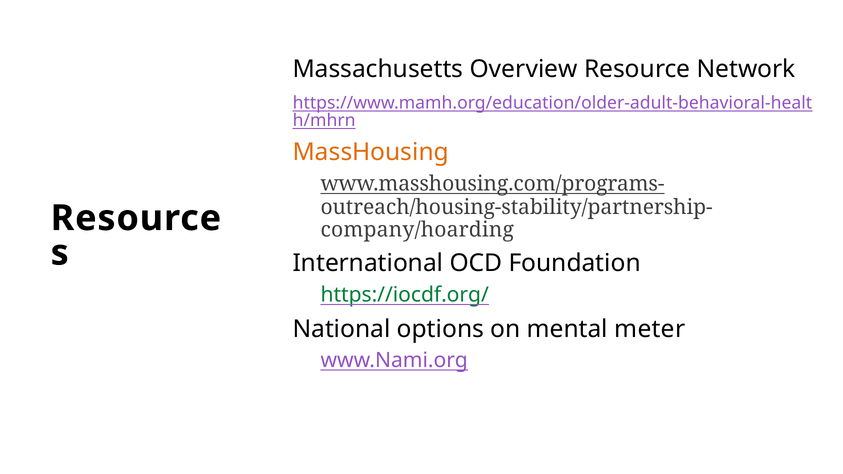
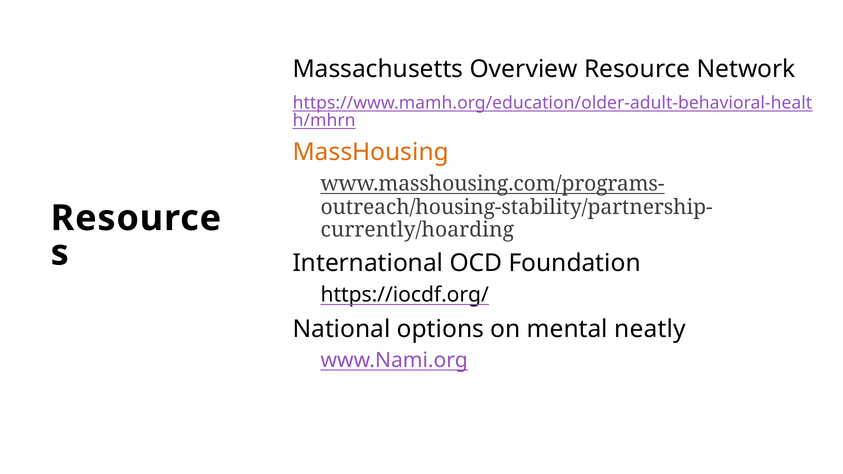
company/hoarding: company/hoarding -> currently/hoarding
https://iocdf.org/ colour: green -> black
meter: meter -> neatly
